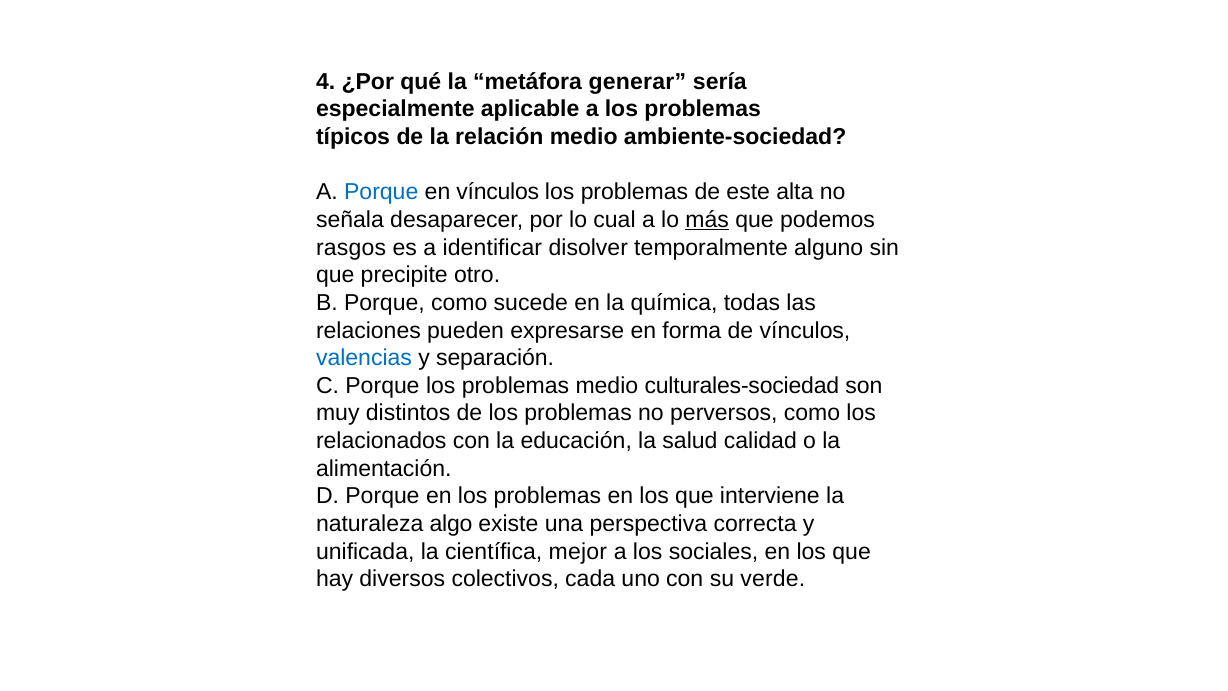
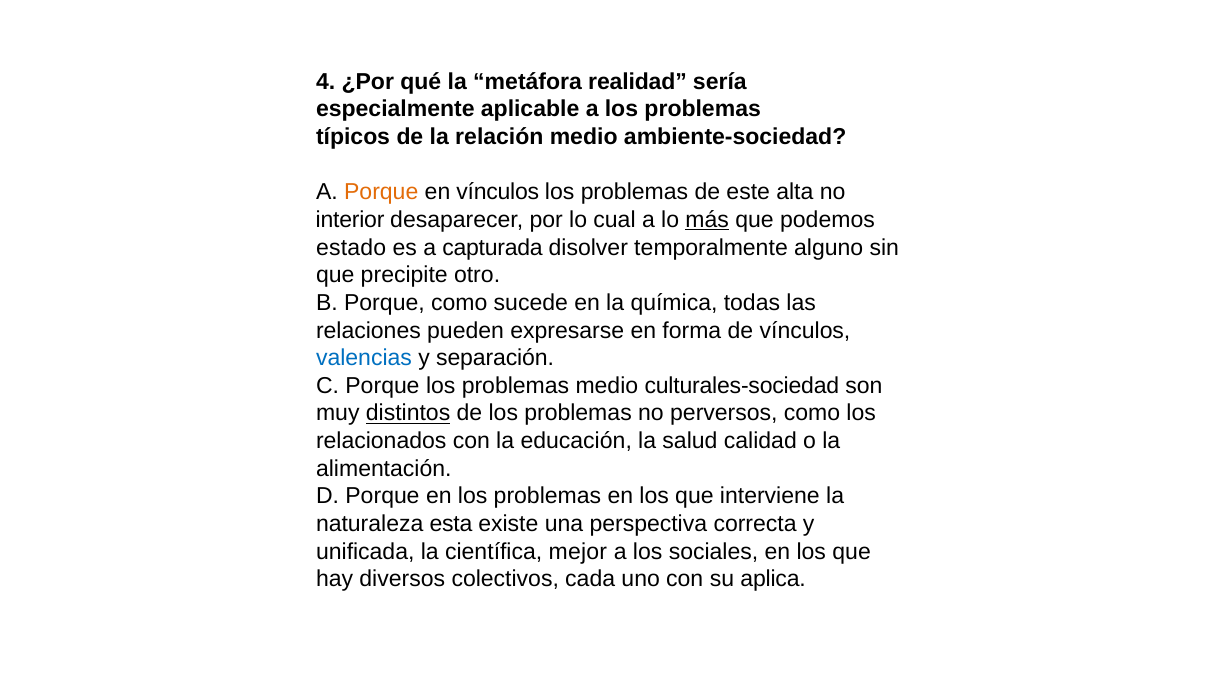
generar: generar -> realidad
Porque at (381, 192) colour: blue -> orange
señala: señala -> interior
rasgos: rasgos -> estado
identificar: identificar -> capturada
distintos underline: none -> present
algo: algo -> esta
verde: verde -> aplica
